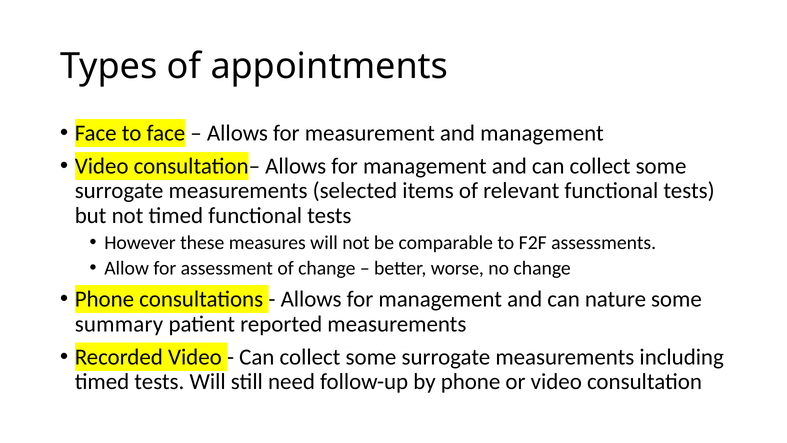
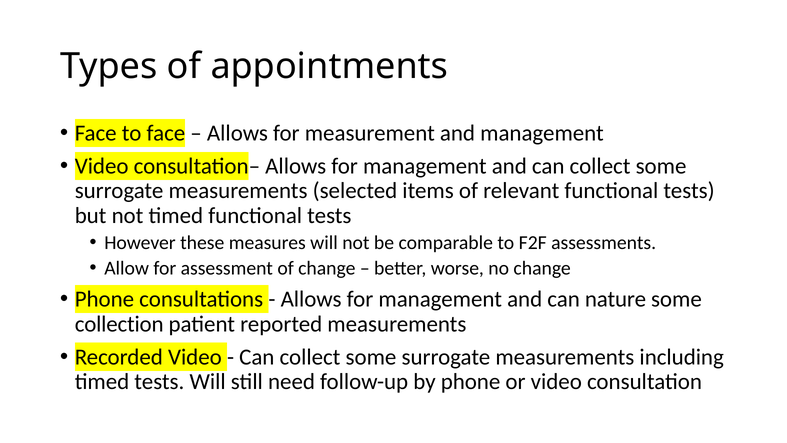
summary: summary -> collection
